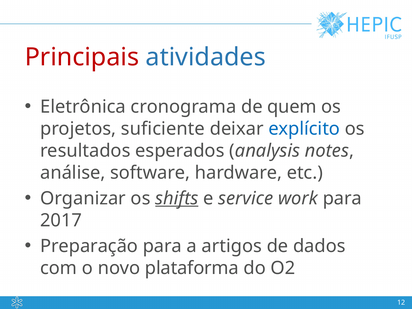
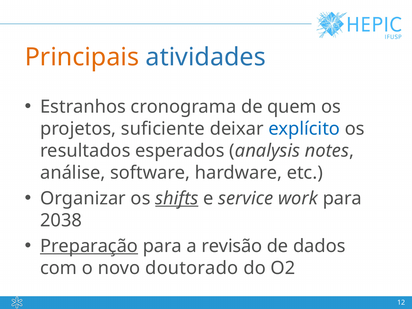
Principais colour: red -> orange
Eletrônica: Eletrônica -> Estranhos
2017: 2017 -> 2038
Preparação underline: none -> present
artigos: artigos -> revisão
plataforma: plataforma -> doutorado
